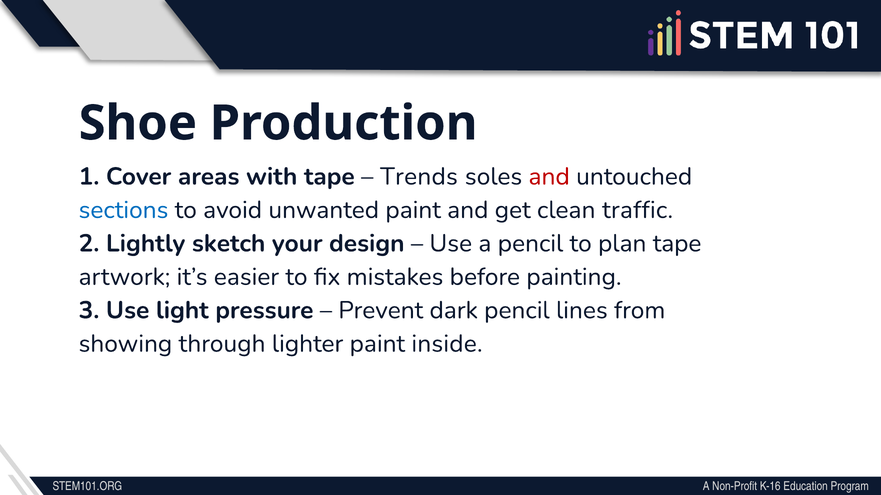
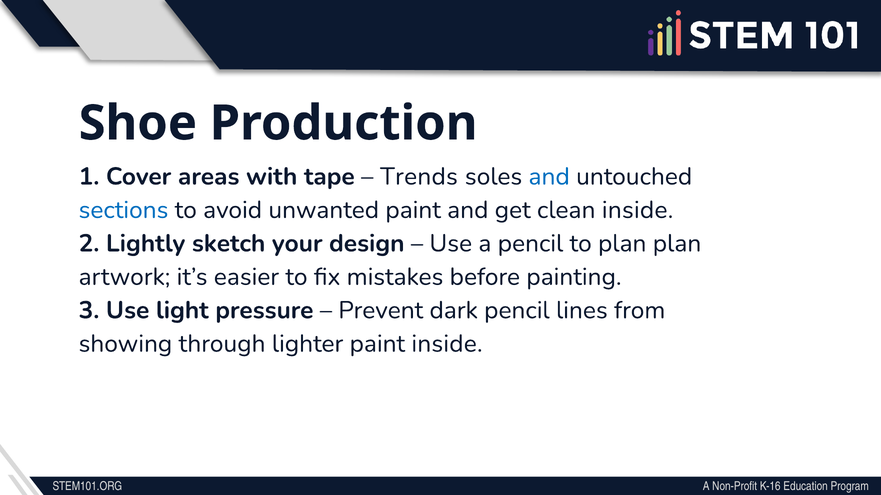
and at (549, 177) colour: red -> blue
clean traffic: traffic -> inside
plan tape: tape -> plan
